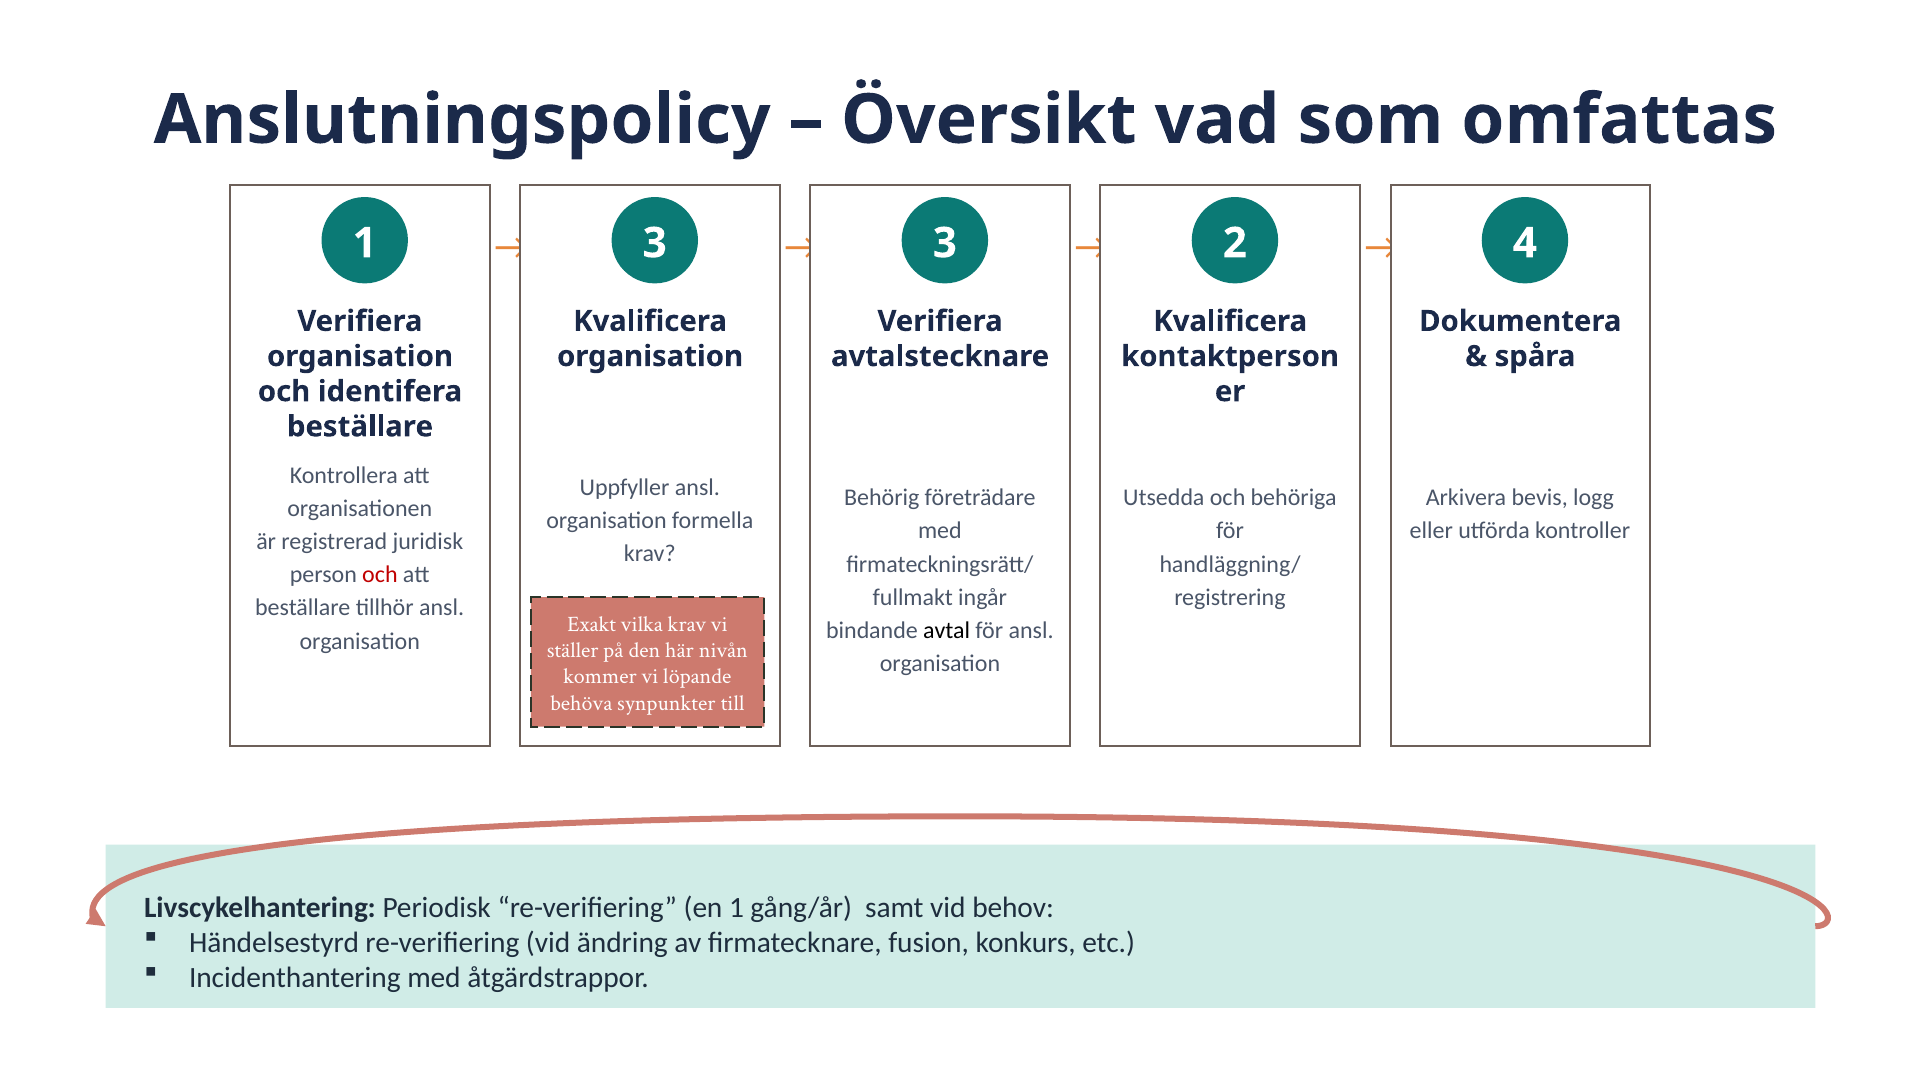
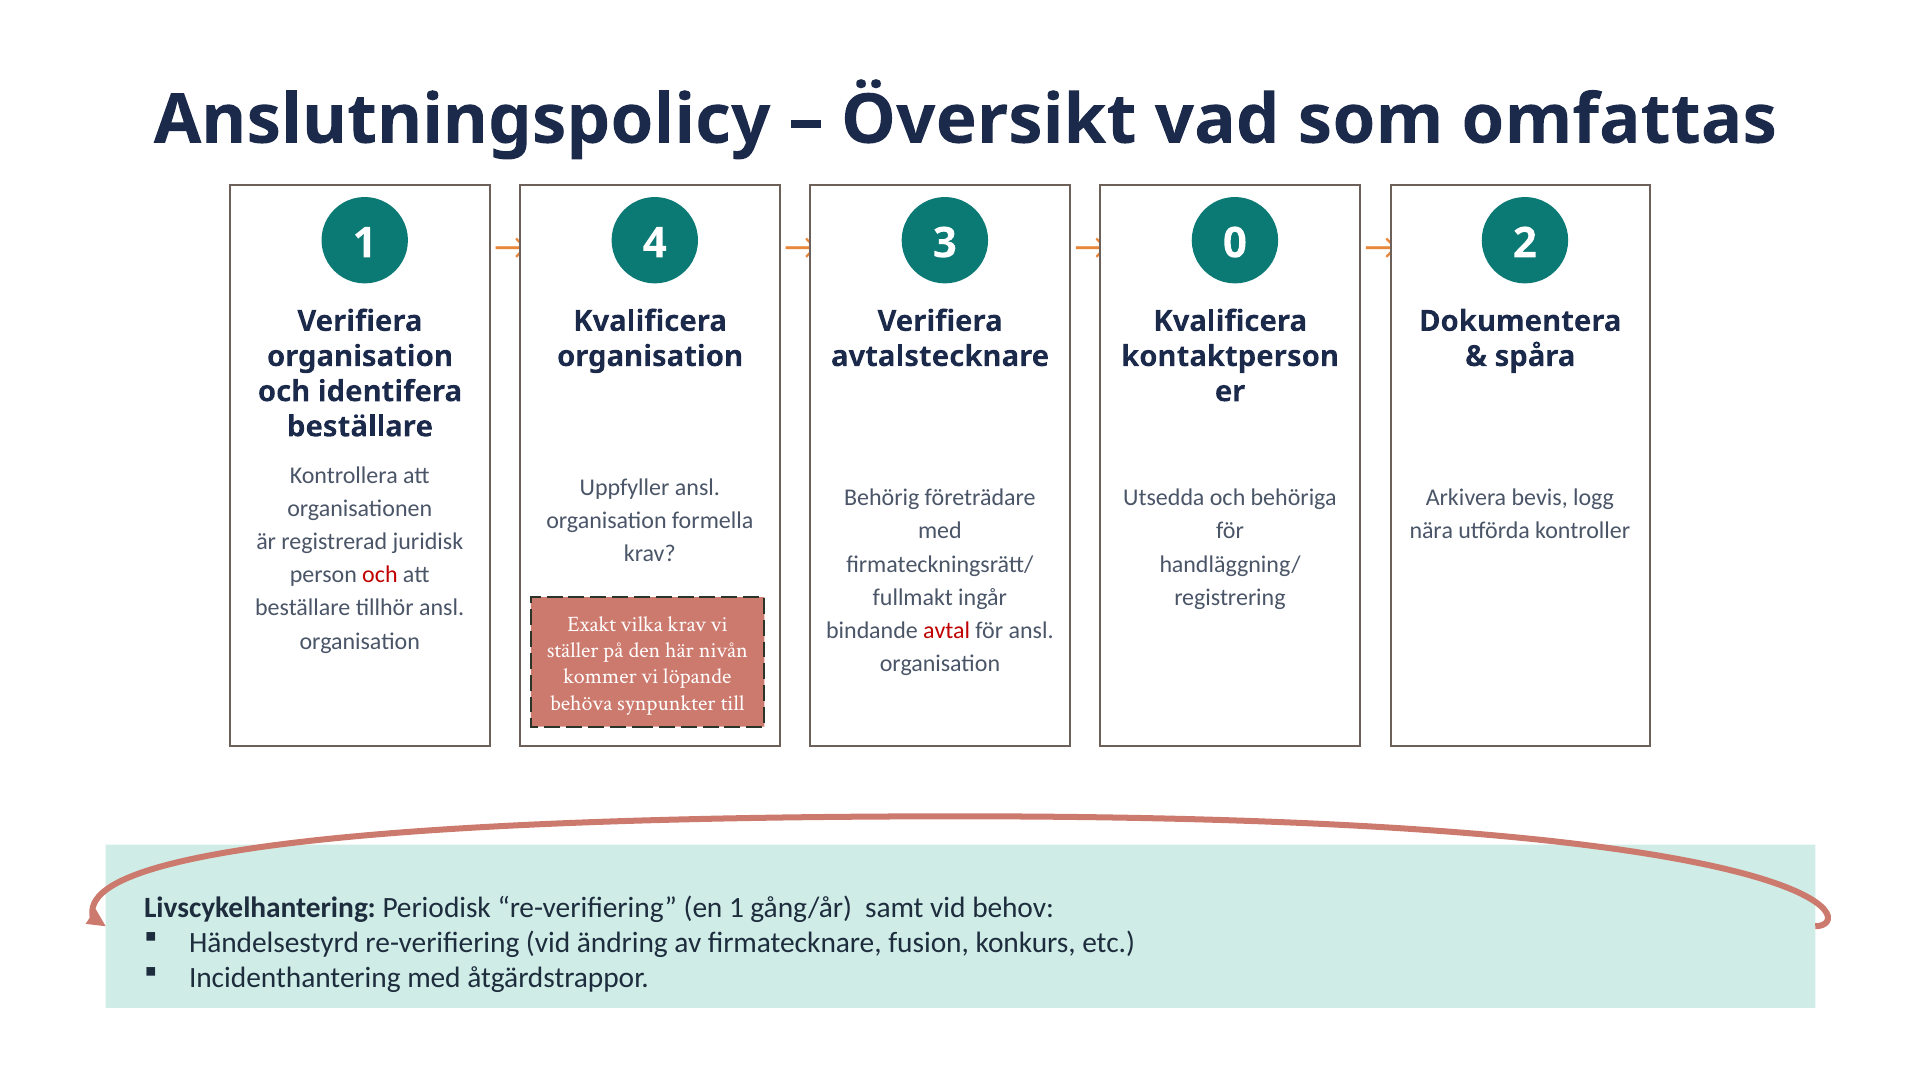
3 at (655, 243): 3 -> 4
2: 2 -> 0
4: 4 -> 2
eller: eller -> nära
avtal colour: black -> red
